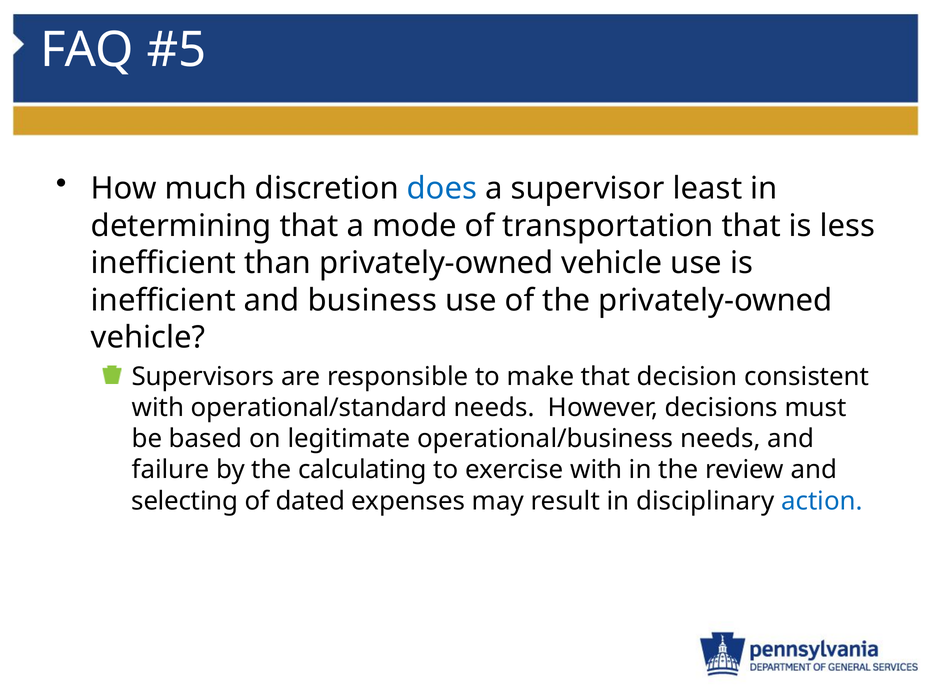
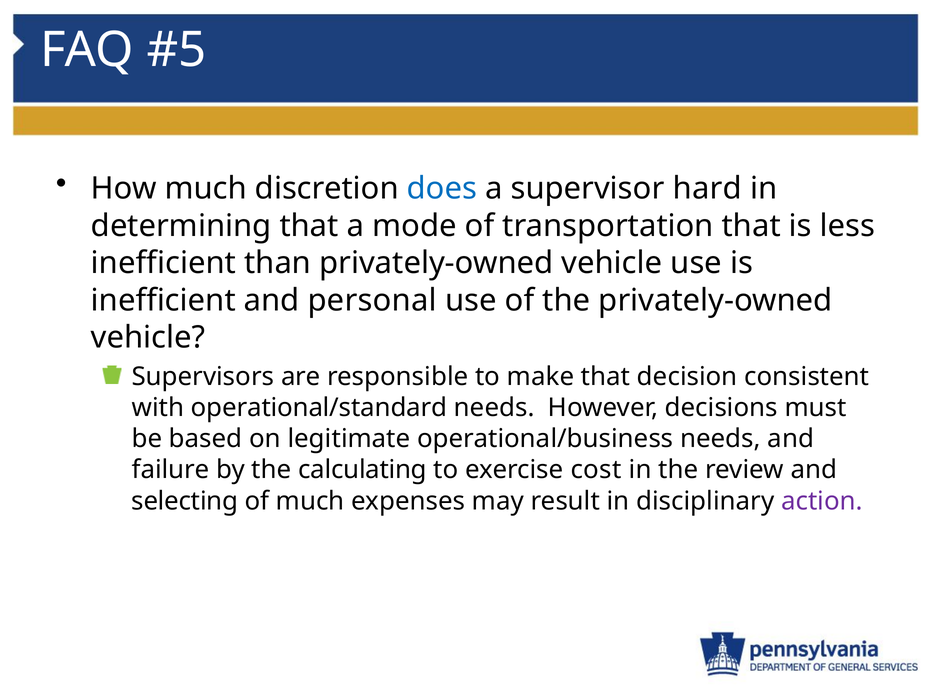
least: least -> hard
business: business -> personal
exercise with: with -> cost
of dated: dated -> much
action colour: blue -> purple
